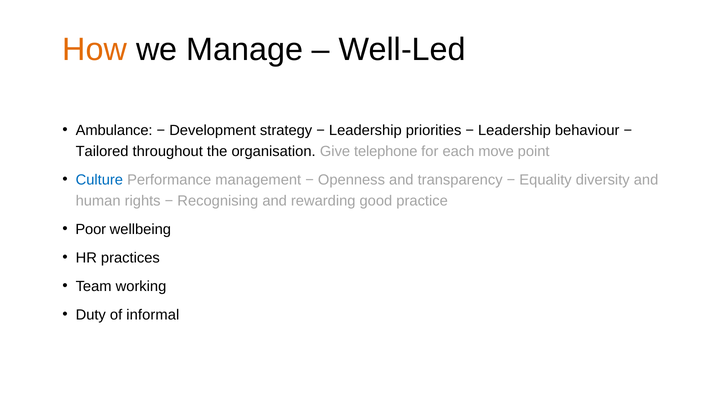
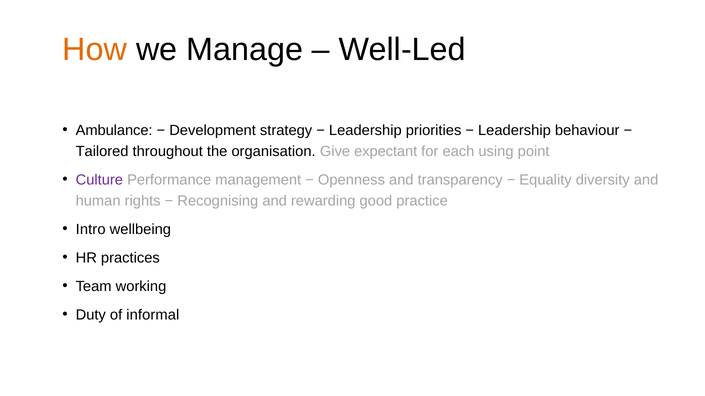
telephone: telephone -> expectant
move: move -> using
Culture colour: blue -> purple
Poor: Poor -> Intro
